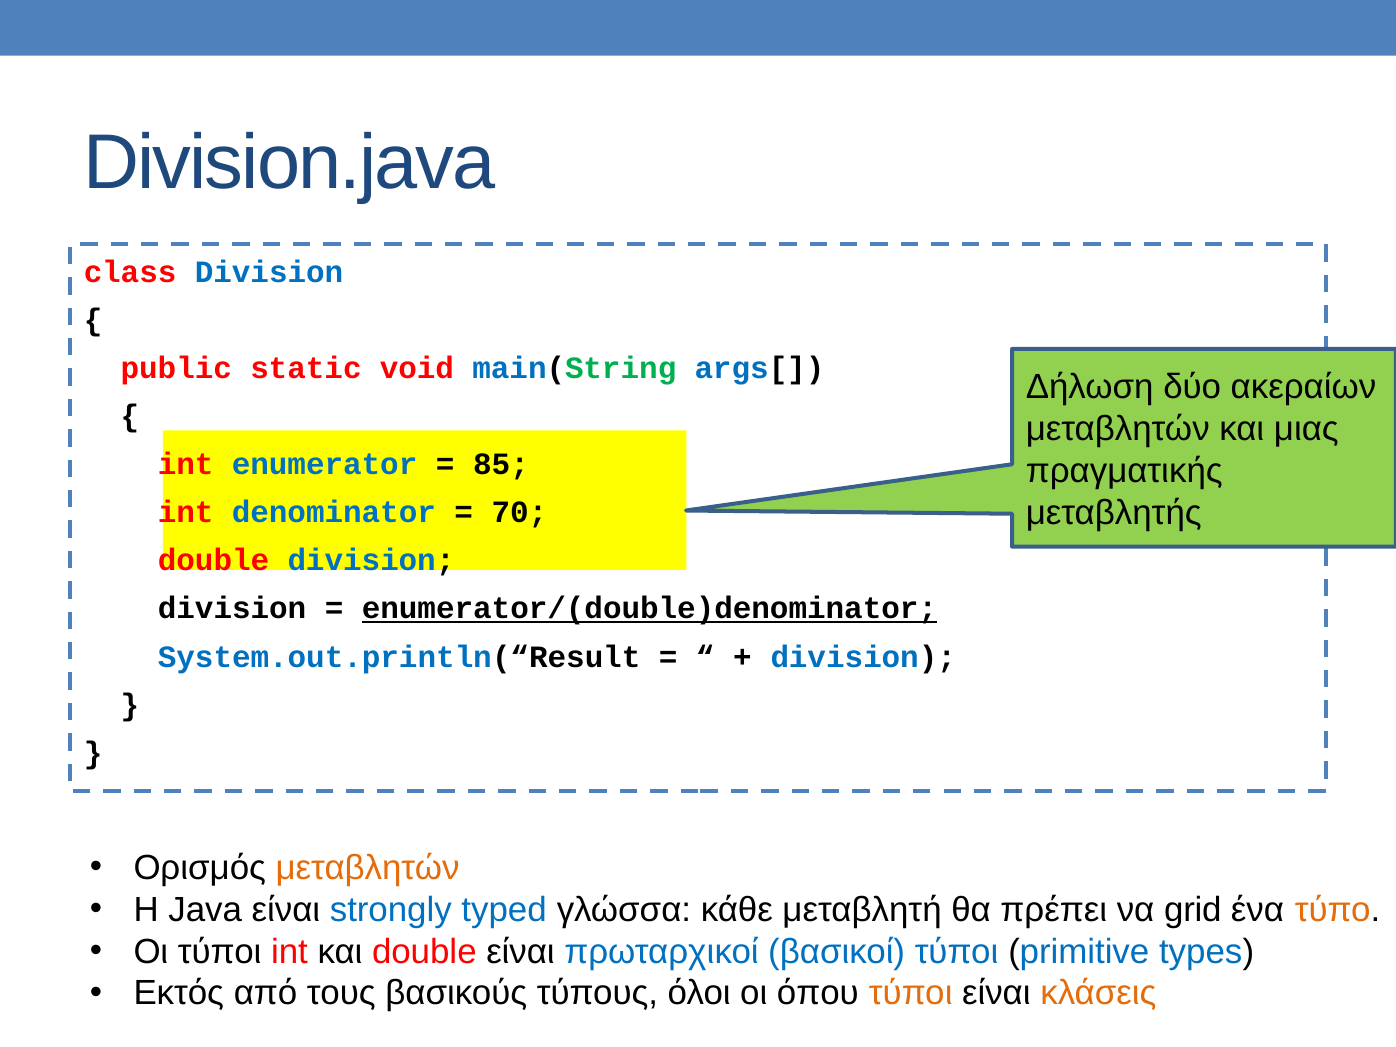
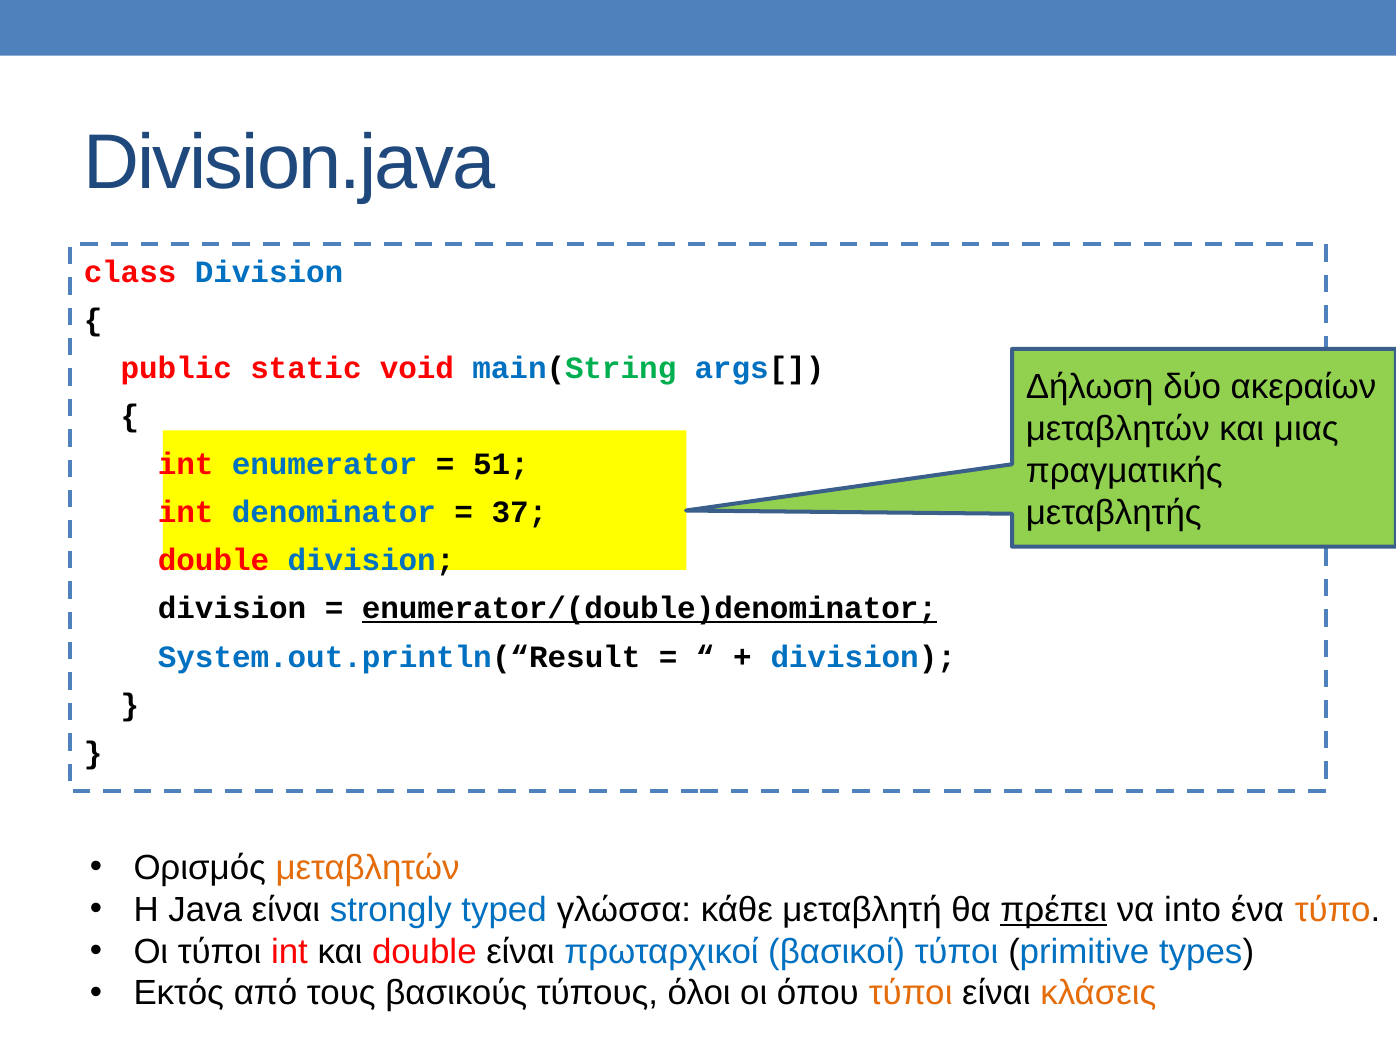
85: 85 -> 51
70: 70 -> 37
πρέπει underline: none -> present
grid: grid -> into
